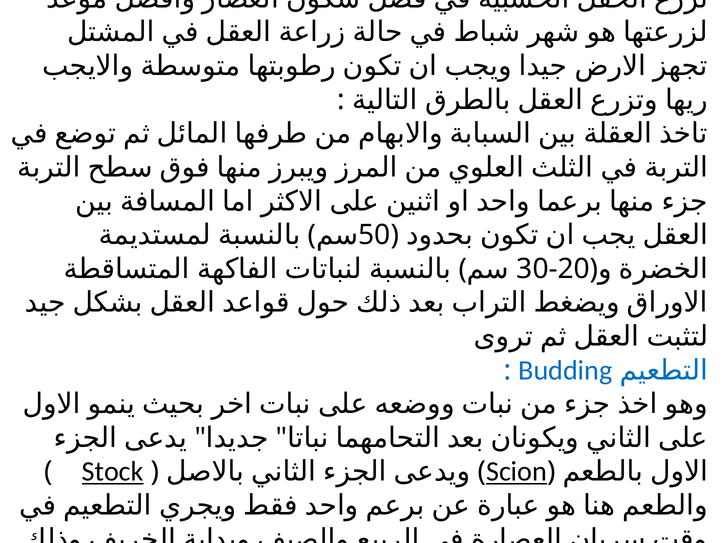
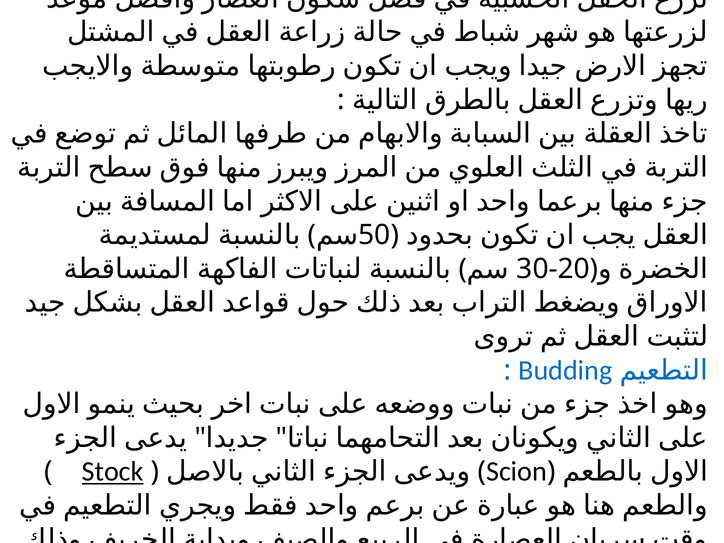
Scion underline: present -> none
